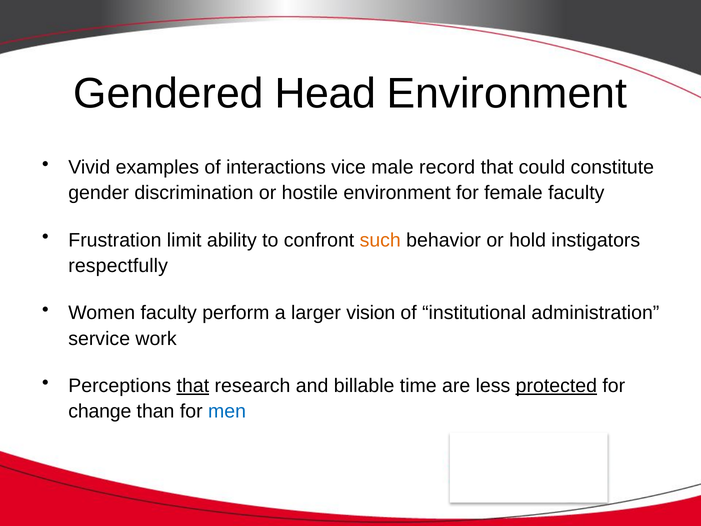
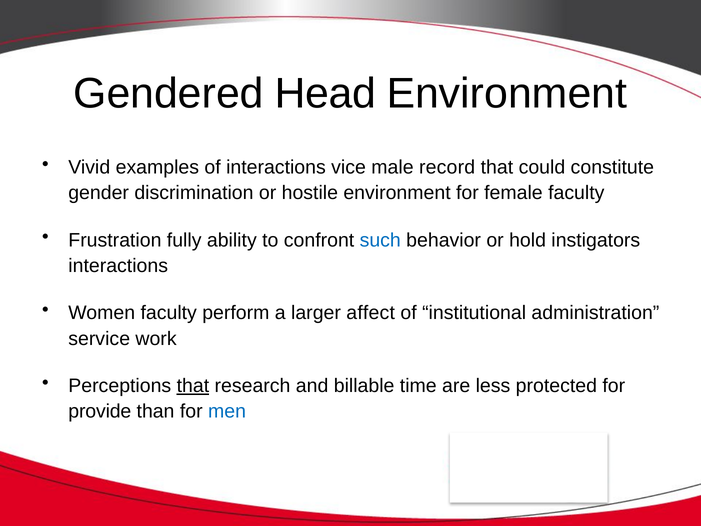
limit: limit -> fully
such colour: orange -> blue
respectfully at (118, 266): respectfully -> interactions
vision: vision -> affect
protected underline: present -> none
change: change -> provide
